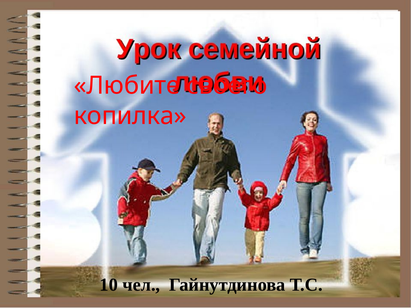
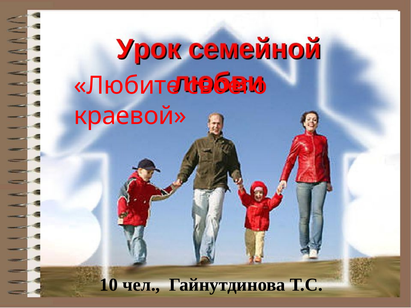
копилка: копилка -> краевой
